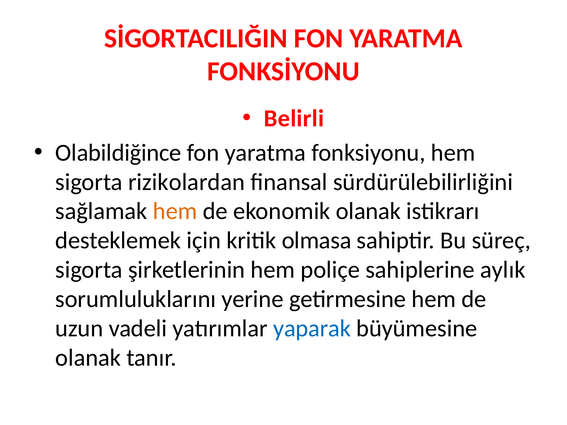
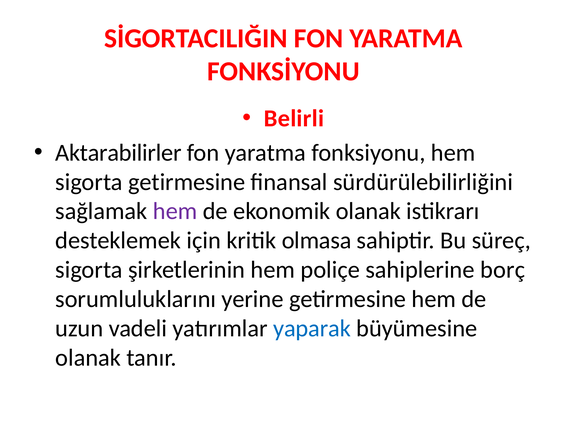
Olabildiğince: Olabildiğince -> Aktarabilirler
sigorta rizikolardan: rizikolardan -> getirmesine
hem at (175, 211) colour: orange -> purple
aylık: aylık -> borç
